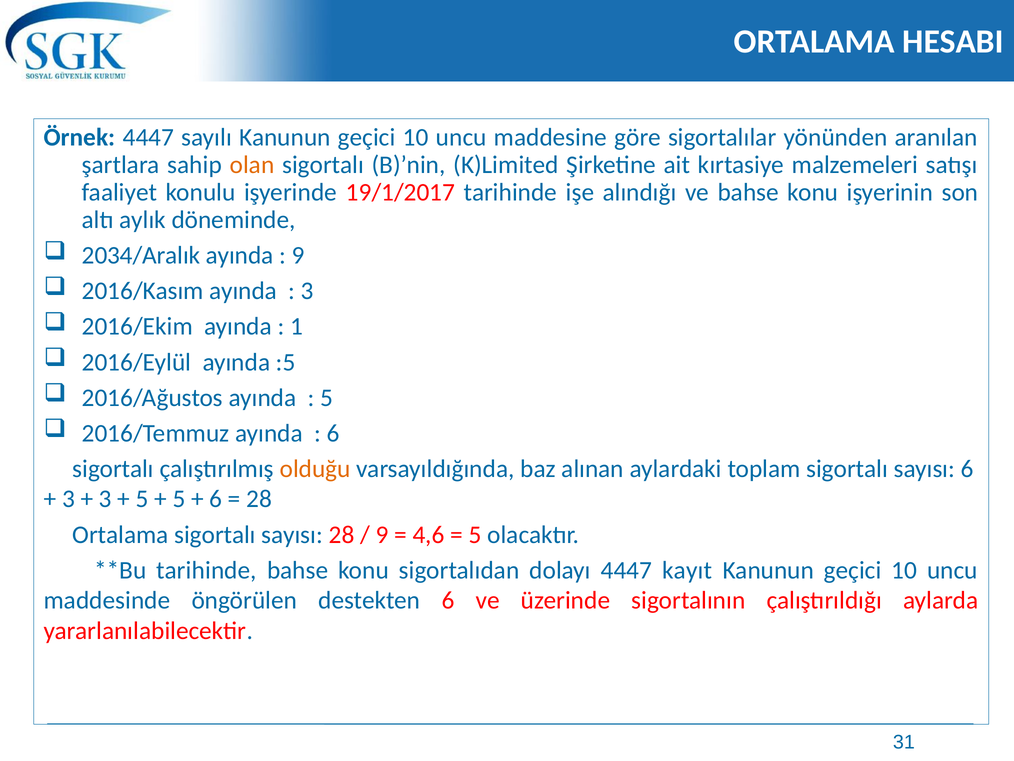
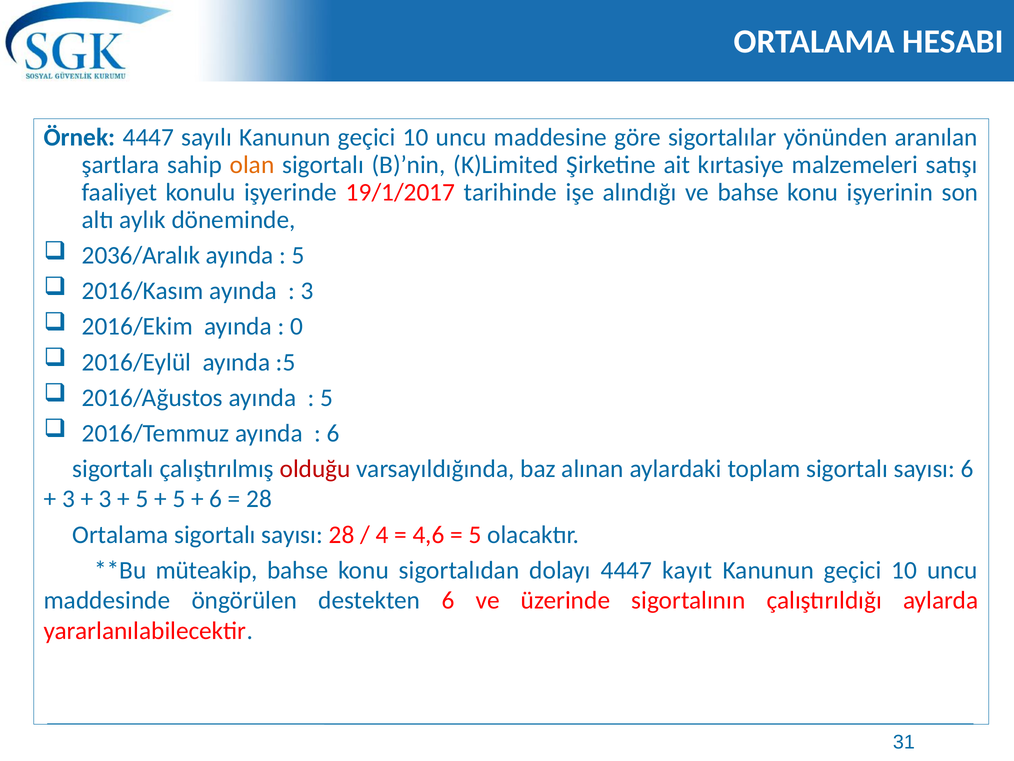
2034/Aralık: 2034/Aralık -> 2036/Aralık
9 at (298, 255): 9 -> 5
1: 1 -> 0
olduğu colour: orange -> red
9 at (382, 534): 9 -> 4
tarihinde at (207, 570): tarihinde -> müteakip
